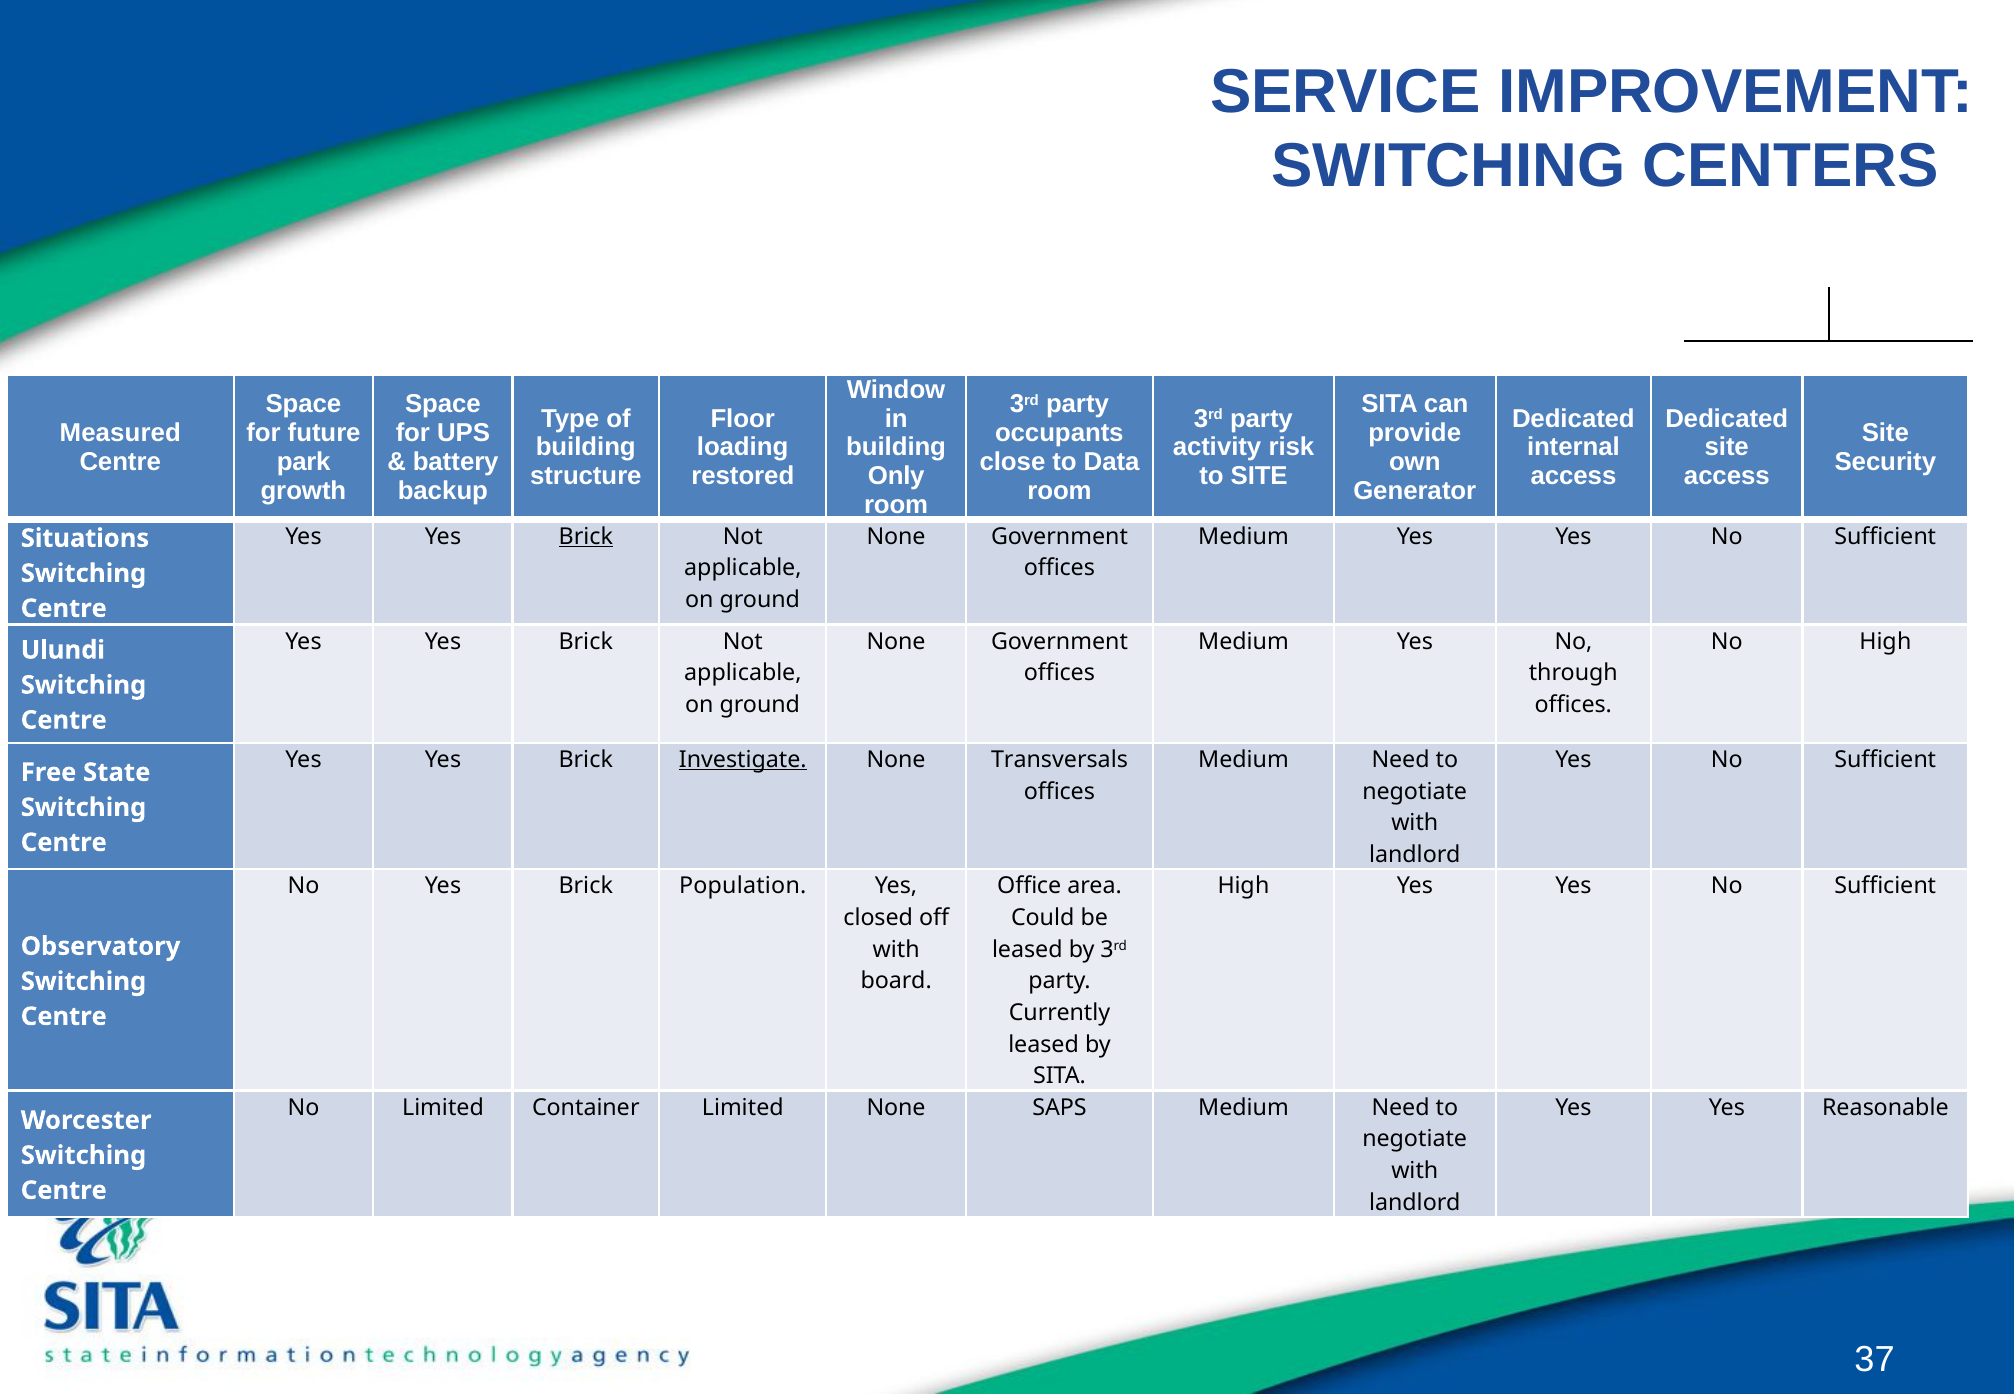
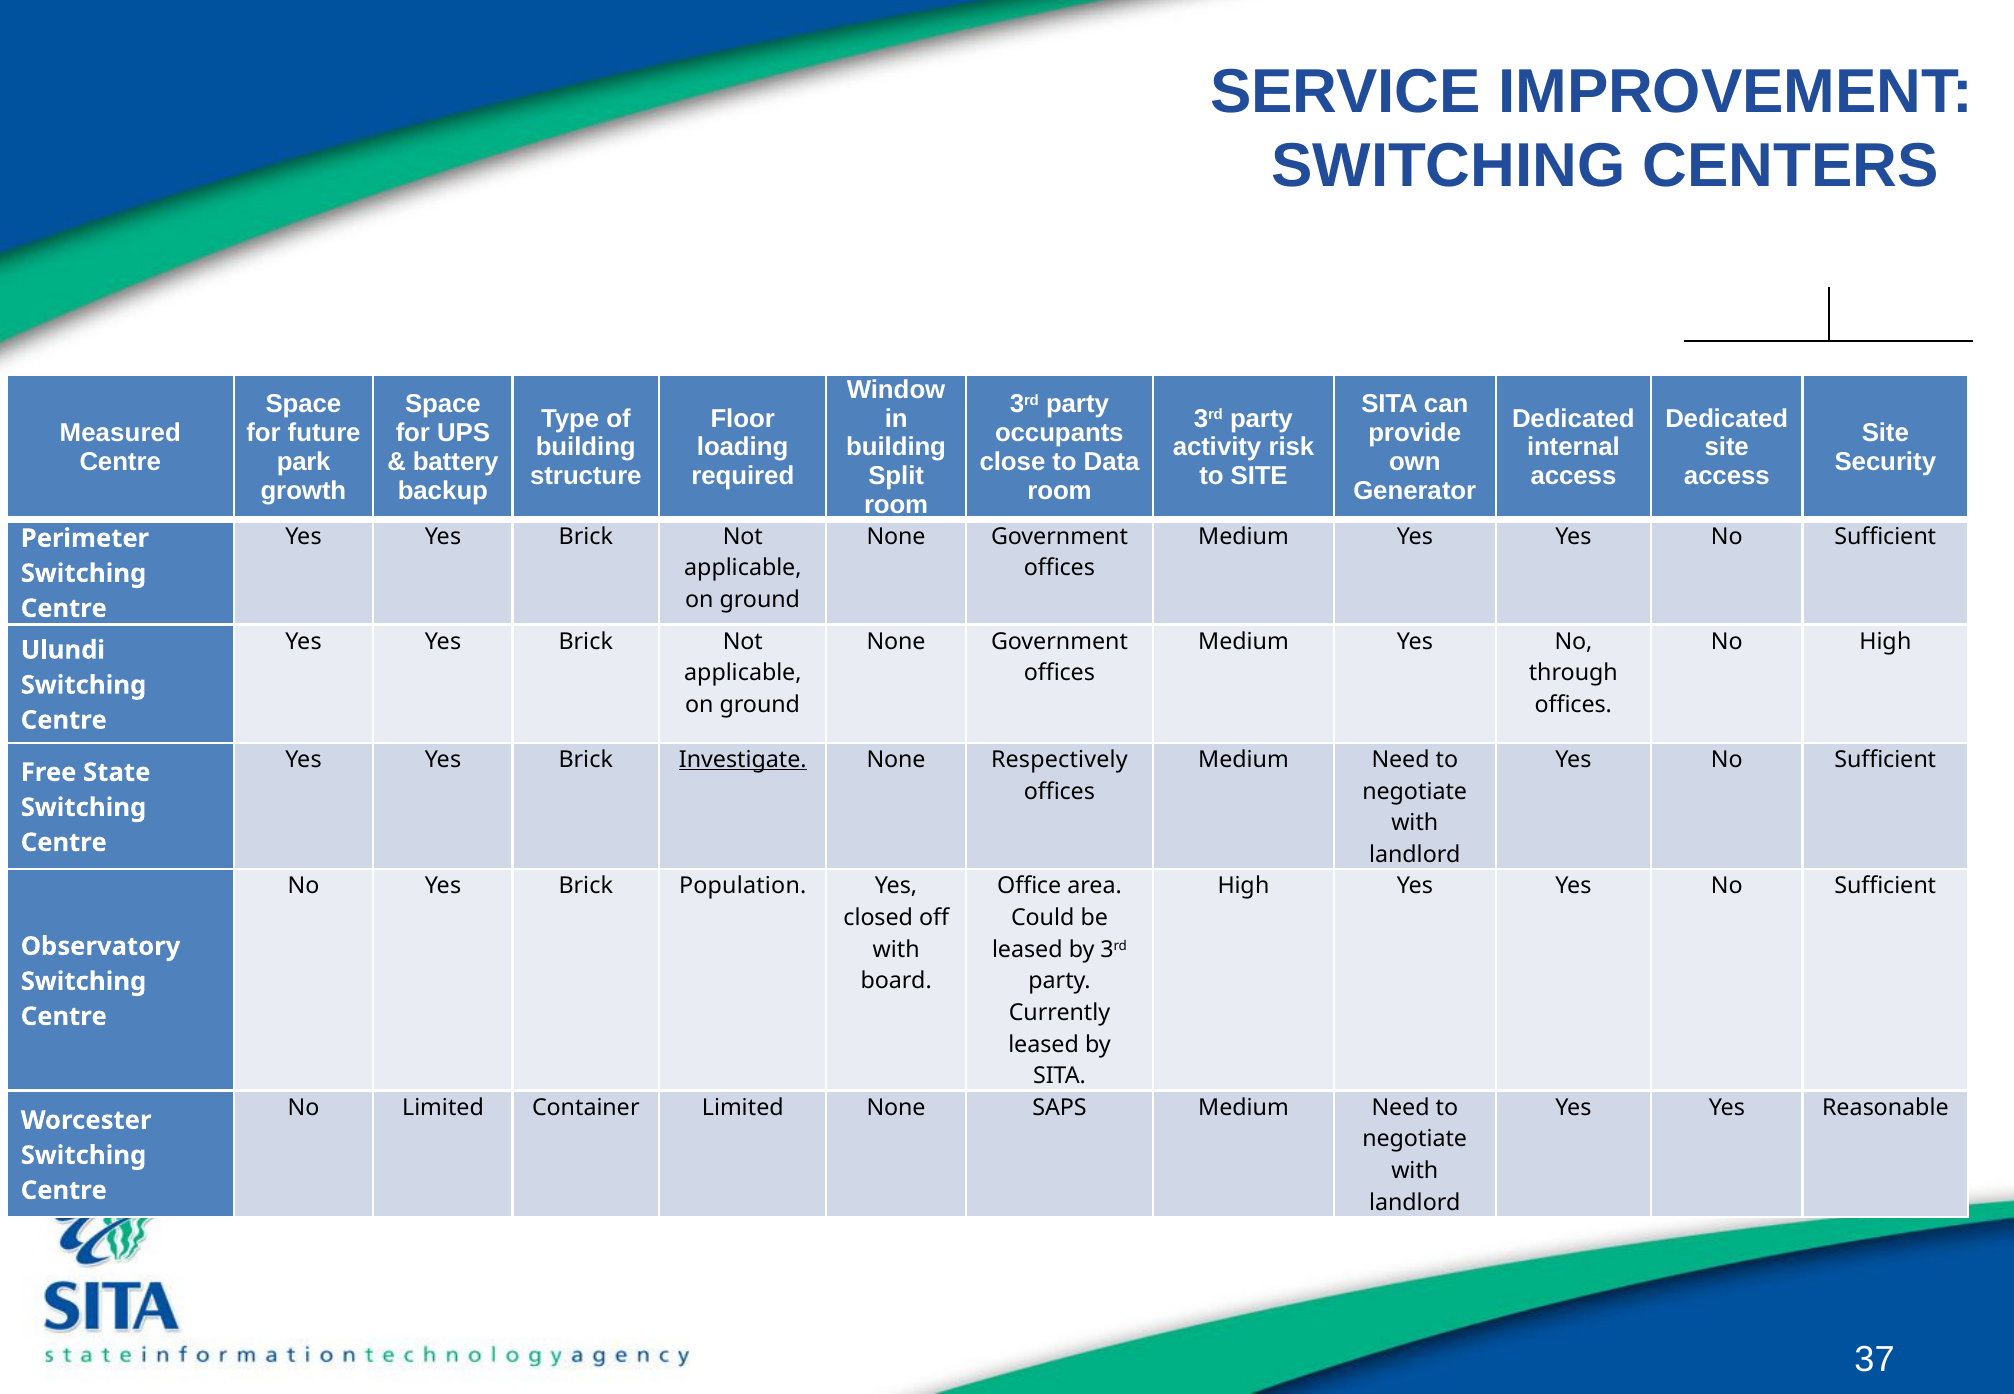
restored: restored -> required
Only: Only -> Split
Brick at (586, 536) underline: present -> none
Situations: Situations -> Perimeter
Transversals: Transversals -> Respectively
